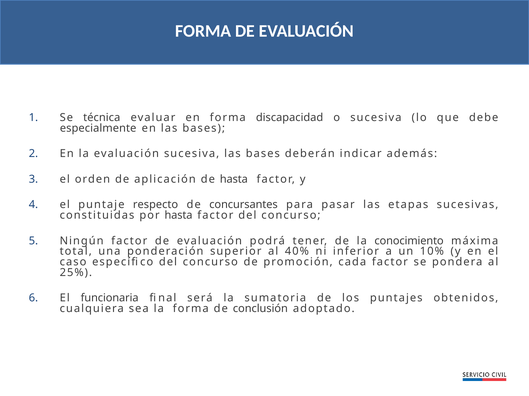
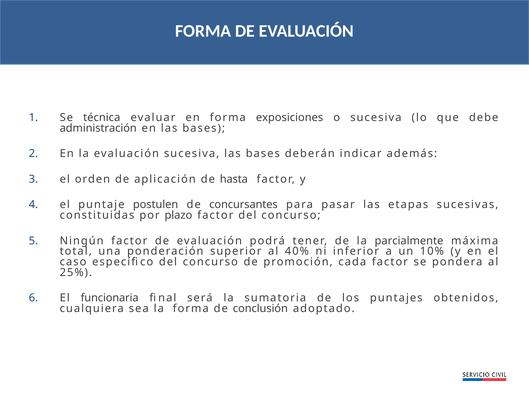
discapacidad: discapacidad -> exposiciones
especialmente: especialmente -> administración
respecto: respecto -> postulen
por hasta: hasta -> plazo
conocimiento: conocimiento -> parcialmente
